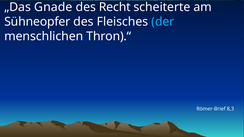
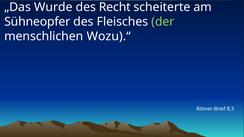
Gnade: Gnade -> Wurde
der colour: light blue -> light green
Thron).“: Thron).“ -> Wozu).“
